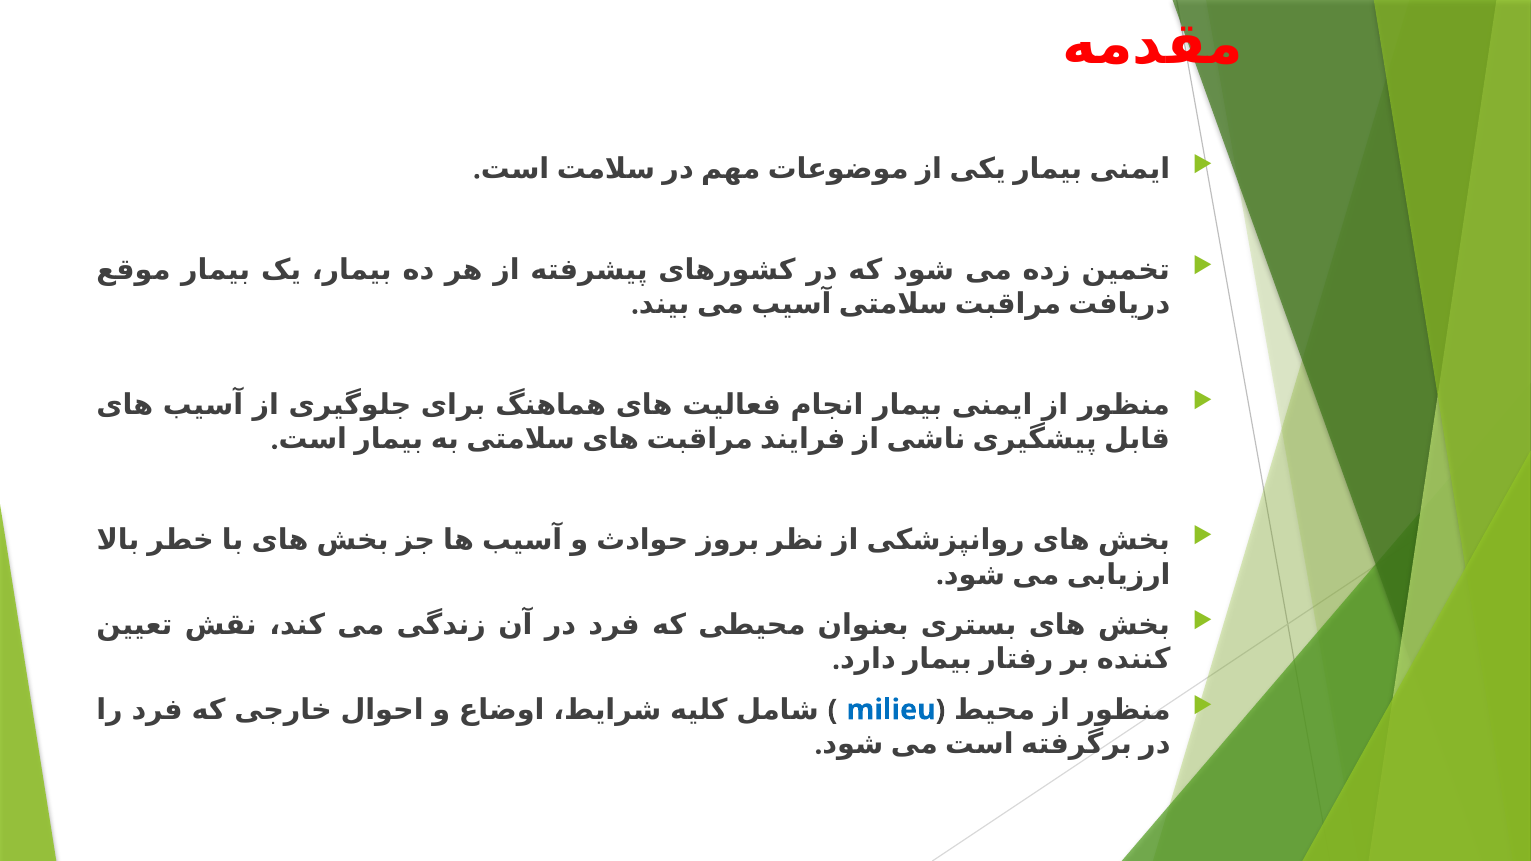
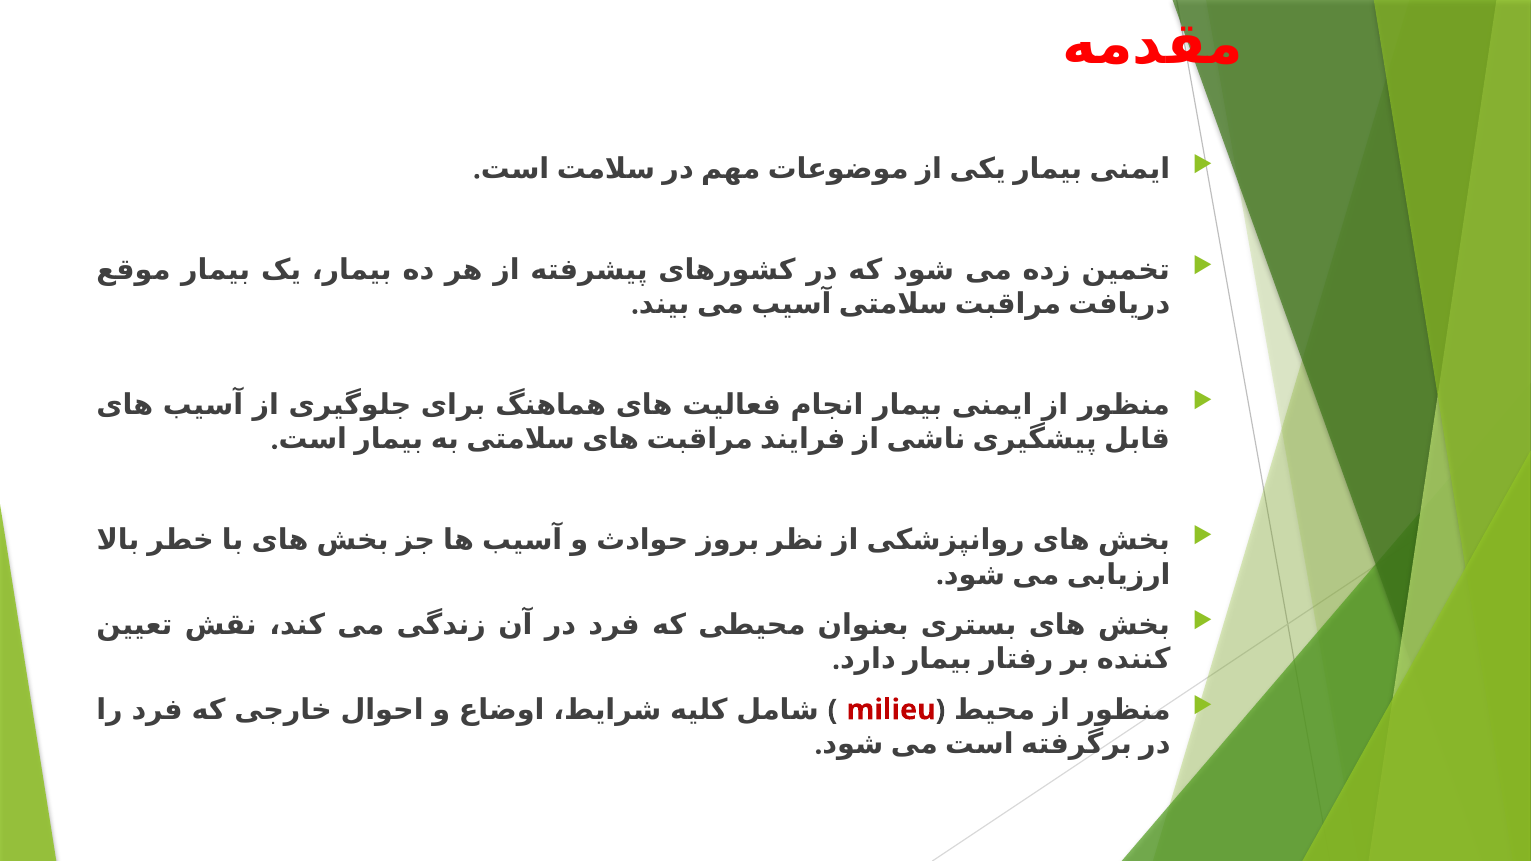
milieu colour: blue -> red
